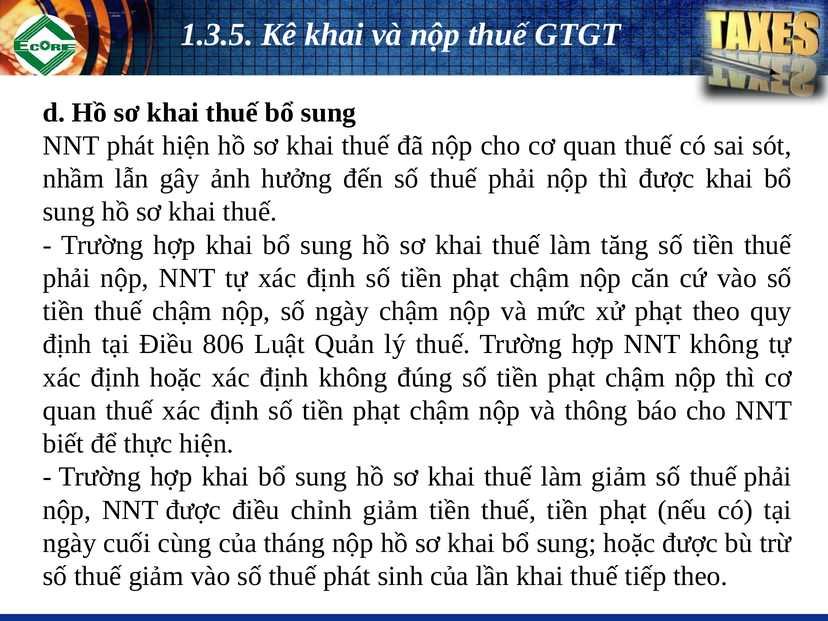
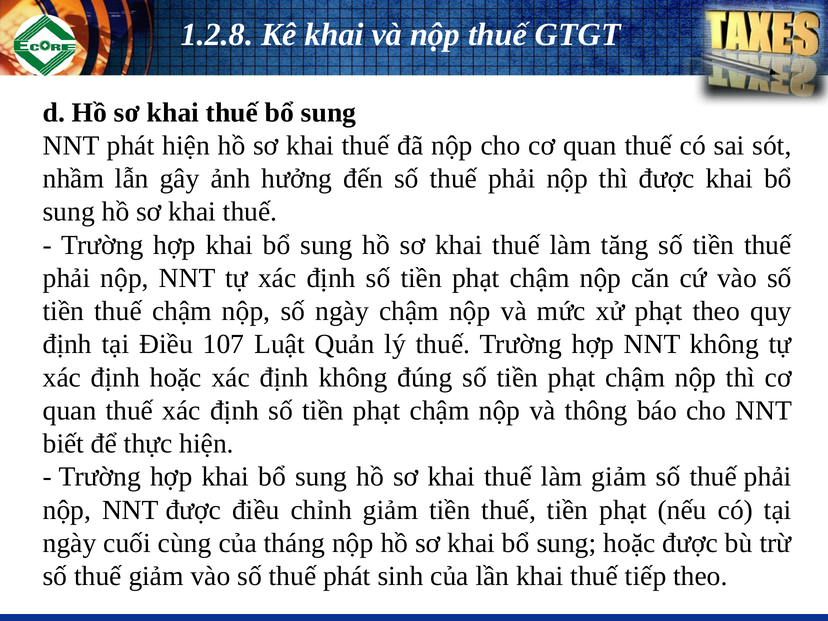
1.3.5: 1.3.5 -> 1.2.8
806: 806 -> 107
